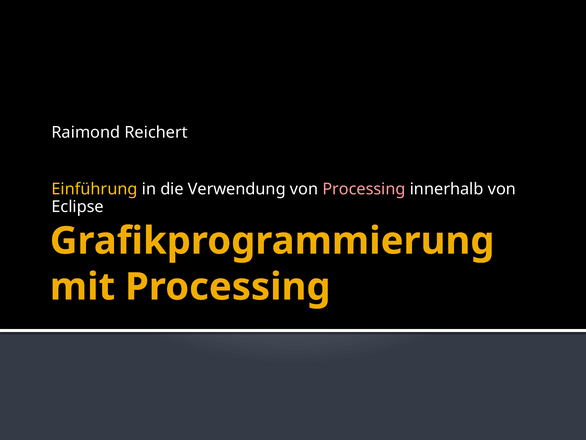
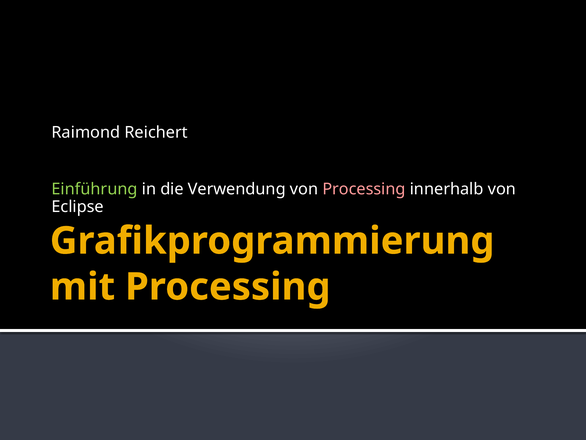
Einführung colour: yellow -> light green
